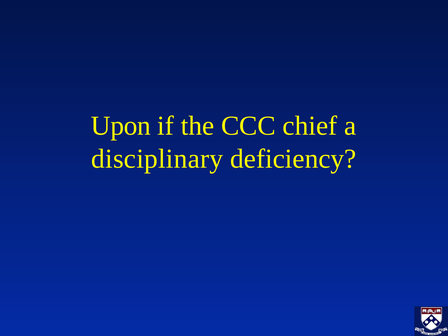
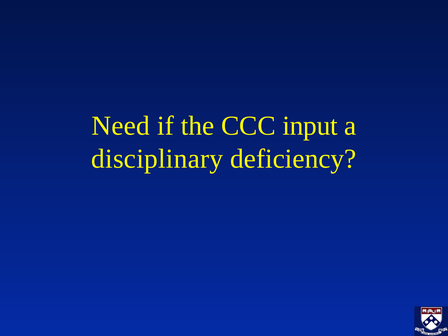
Upon: Upon -> Need
chief: chief -> input
